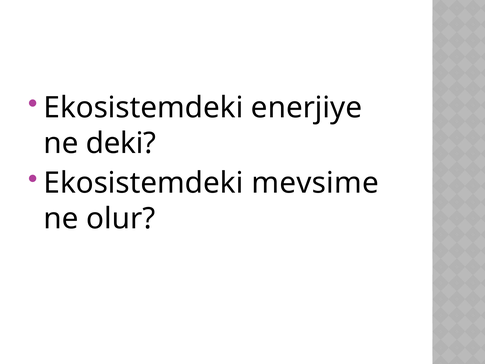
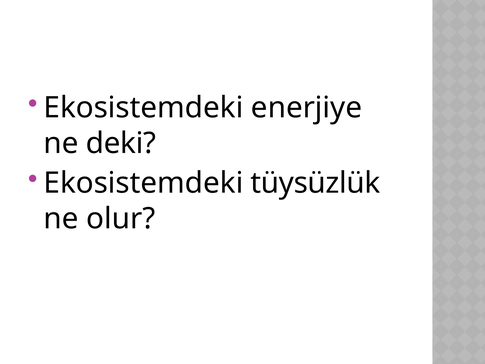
mevsime: mevsime -> tüysüzlük
